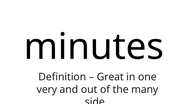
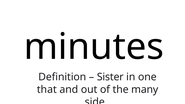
Great: Great -> Sister
very: very -> that
